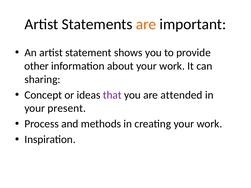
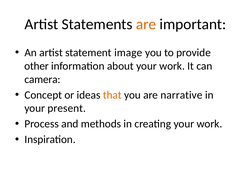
shows: shows -> image
sharing: sharing -> camera
that colour: purple -> orange
attended: attended -> narrative
